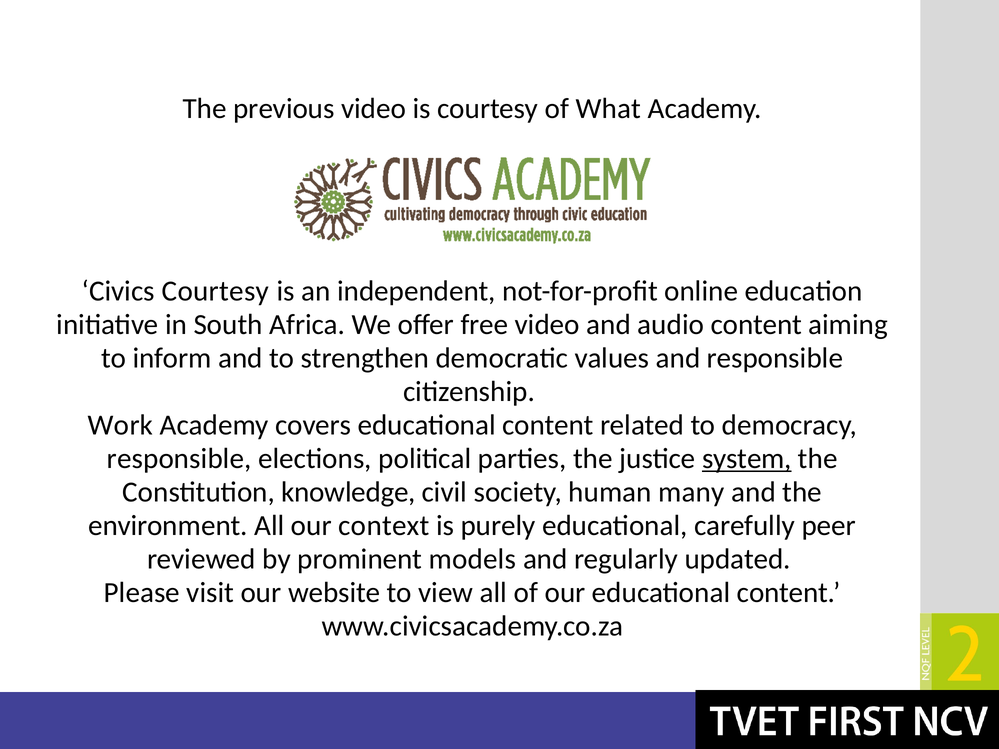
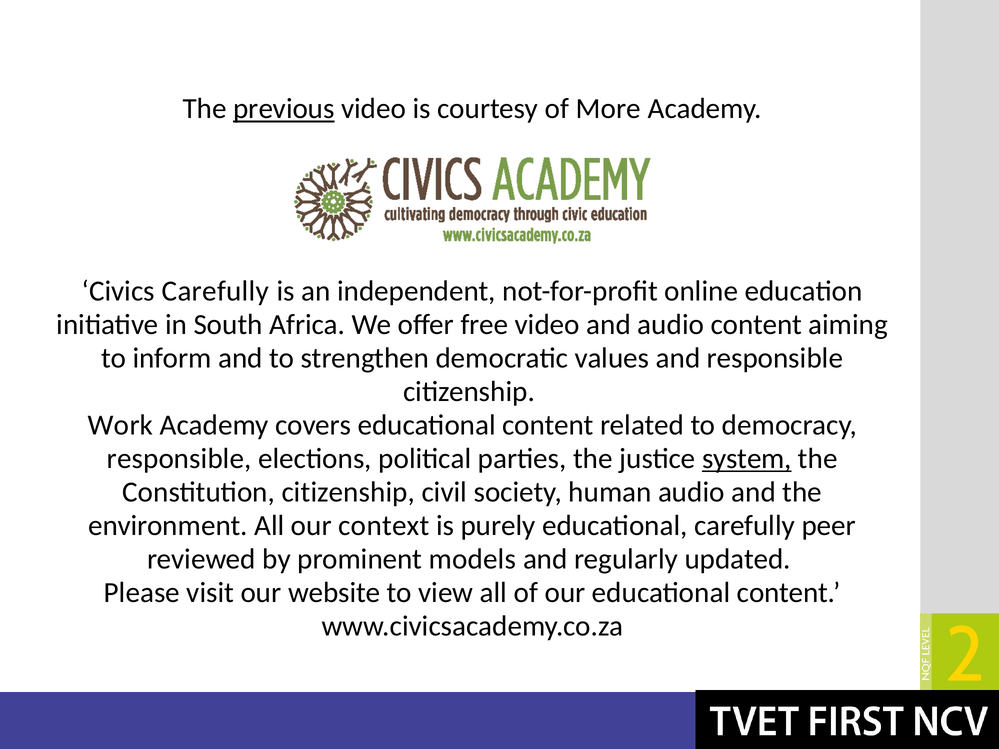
previous underline: none -> present
What: What -> More
Civics Courtesy: Courtesy -> Carefully
Constitution knowledge: knowledge -> citizenship
human many: many -> audio
